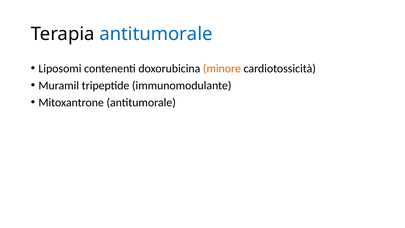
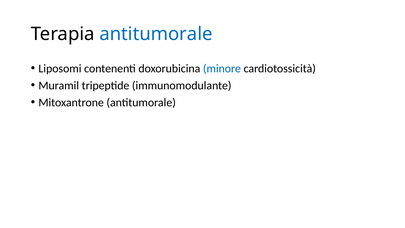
minore colour: orange -> blue
